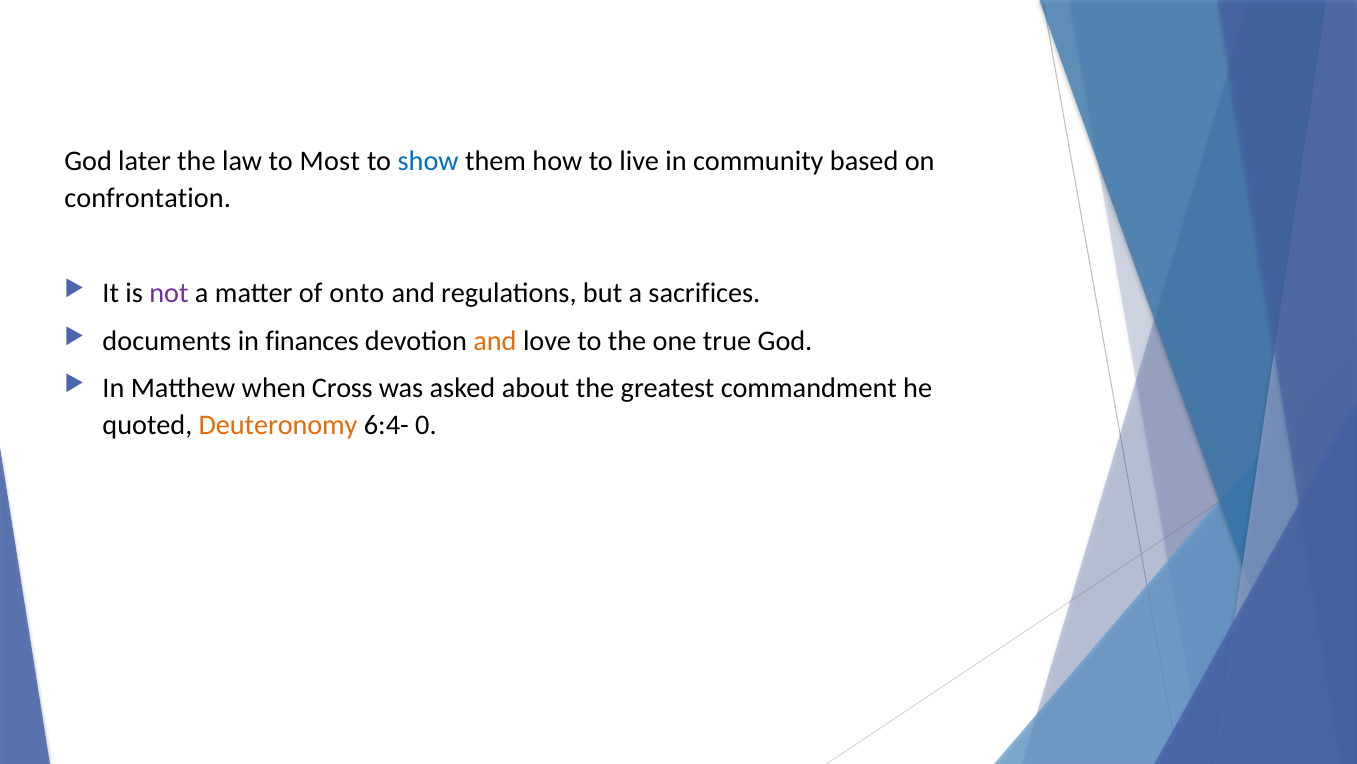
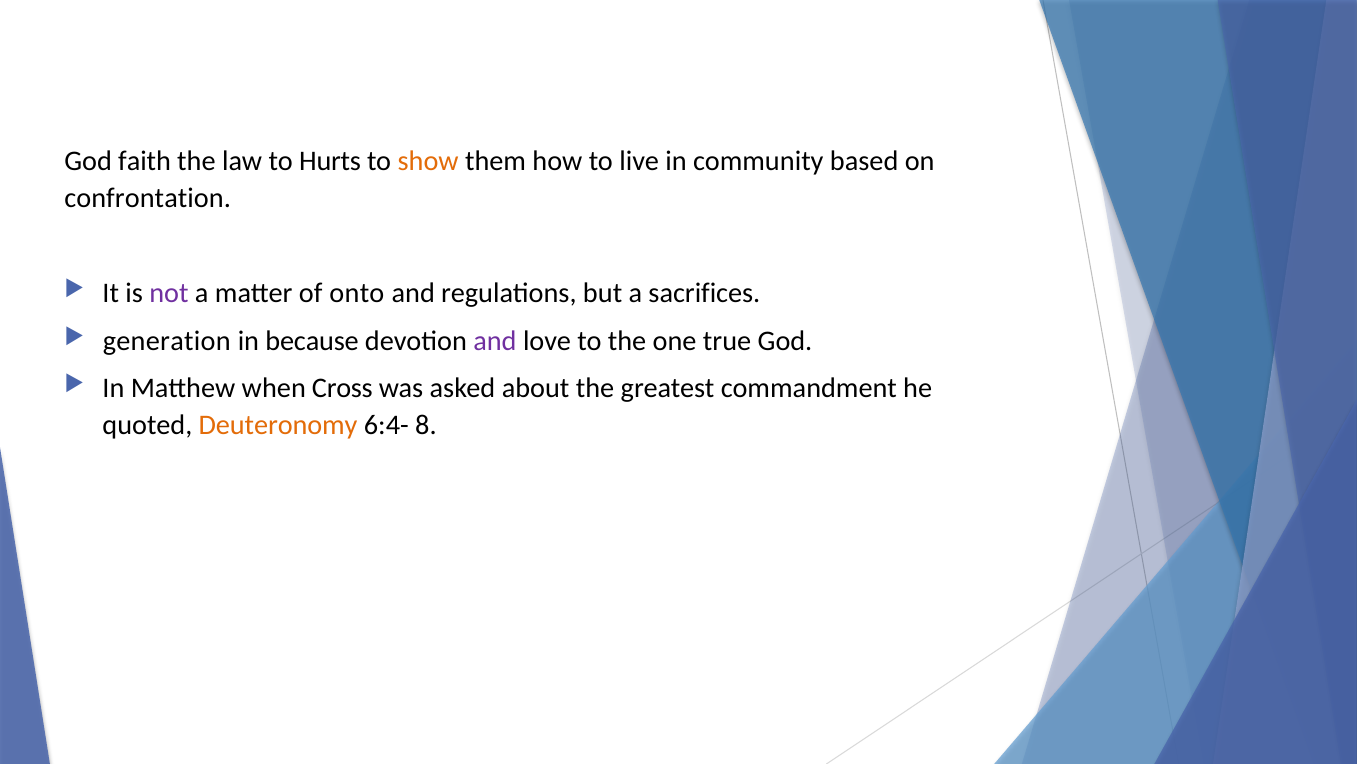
later: later -> faith
Most: Most -> Hurts
show colour: blue -> orange
documents: documents -> generation
finances: finances -> because
and at (495, 340) colour: orange -> purple
0: 0 -> 8
